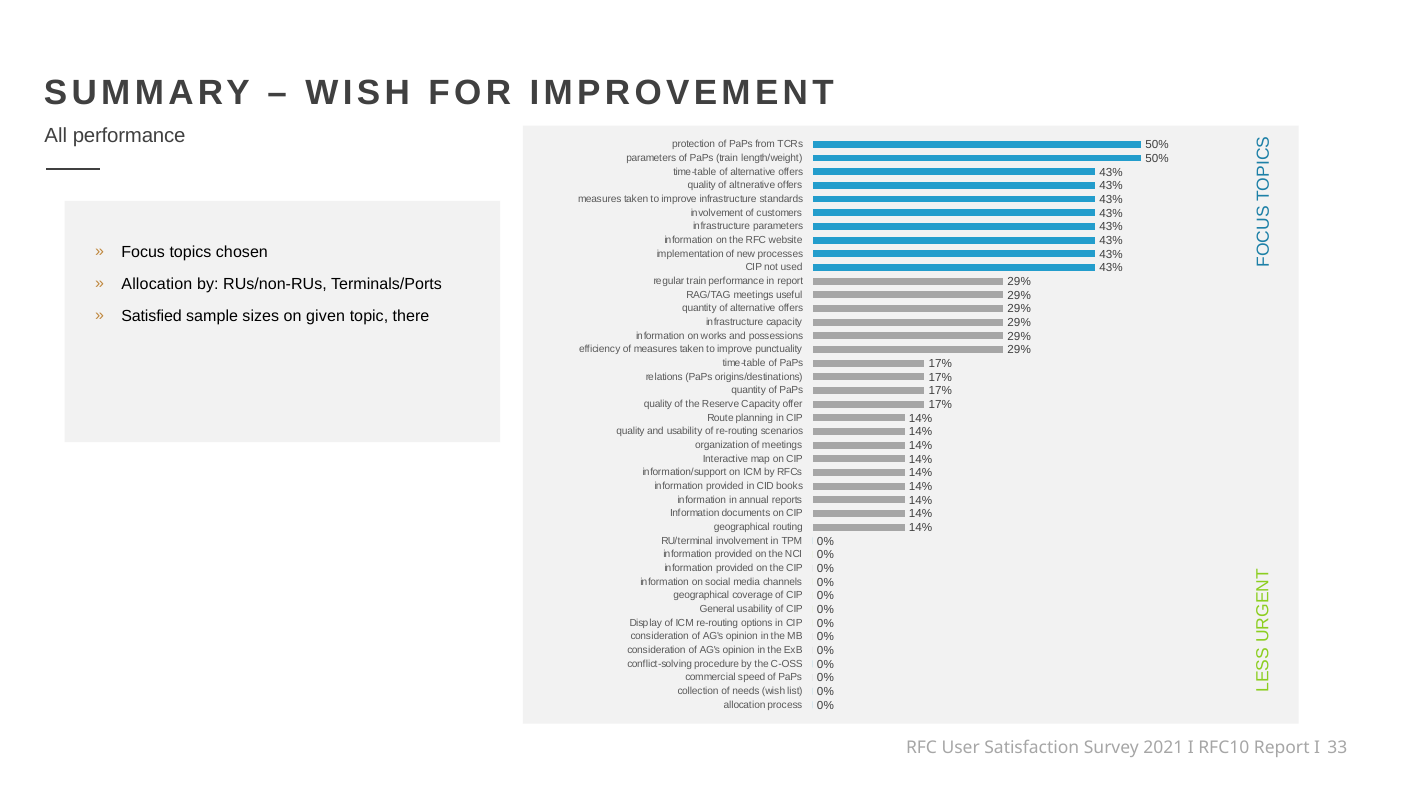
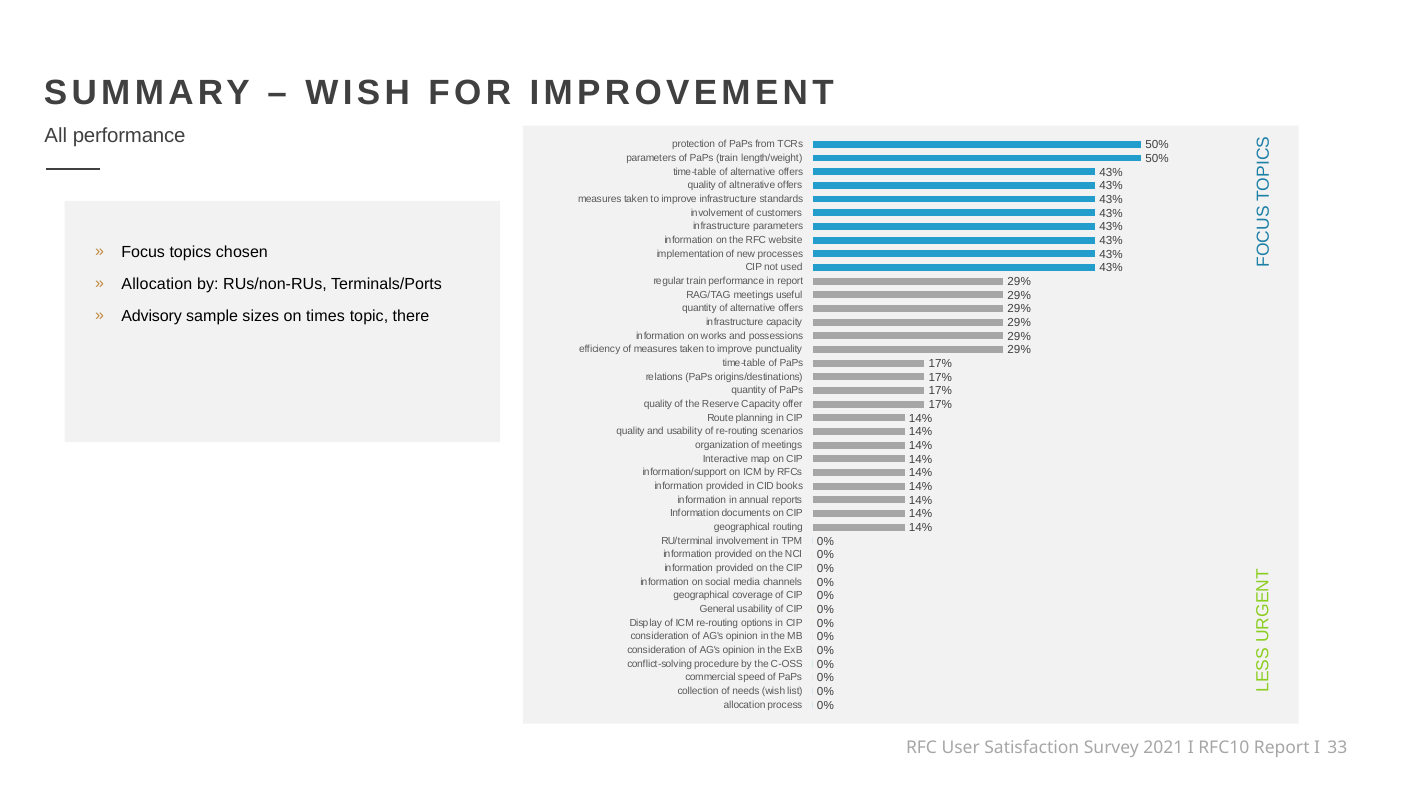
Satisfied: Satisfied -> Advisory
given: given -> times
